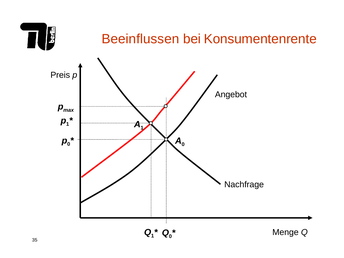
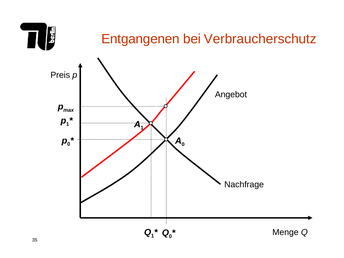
Beeinflussen: Beeinflussen -> Entgangenen
Konsumentenrente: Konsumentenrente -> Verbraucherschutz
